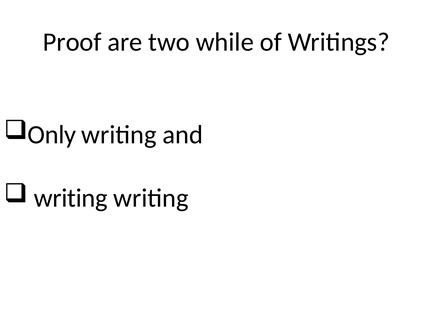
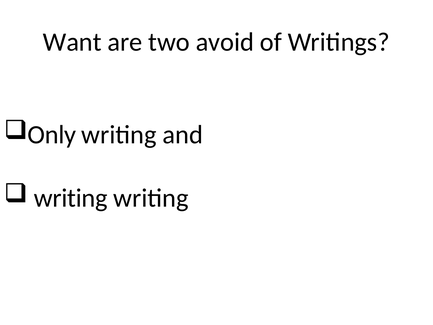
Proof: Proof -> Want
while: while -> avoid
